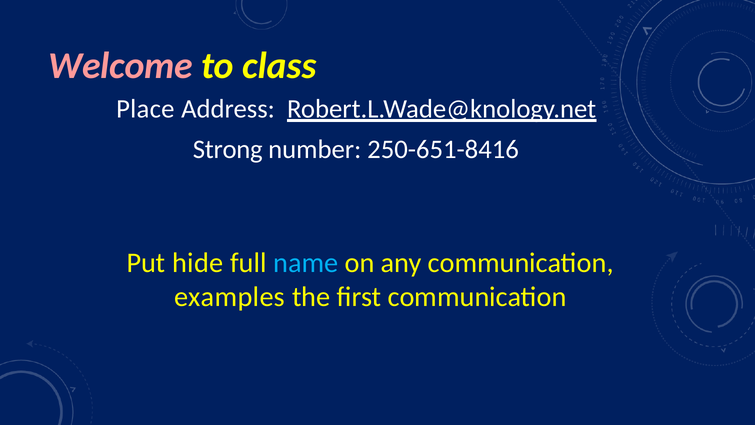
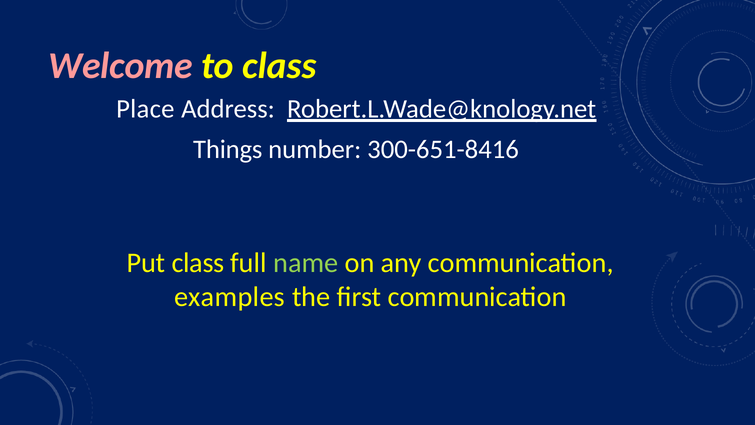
Strong: Strong -> Things
250-651-8416: 250-651-8416 -> 300-651-8416
Put hide: hide -> class
name colour: light blue -> light green
